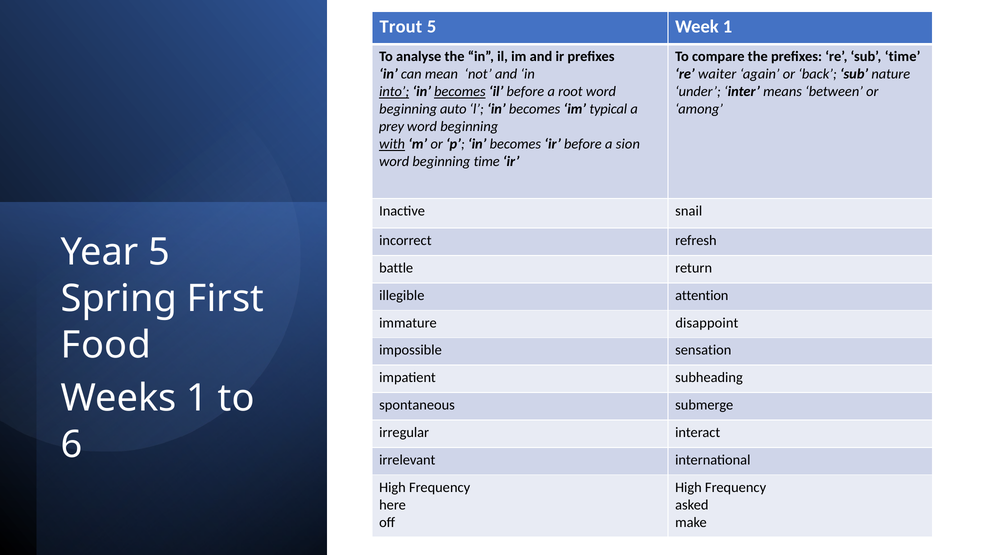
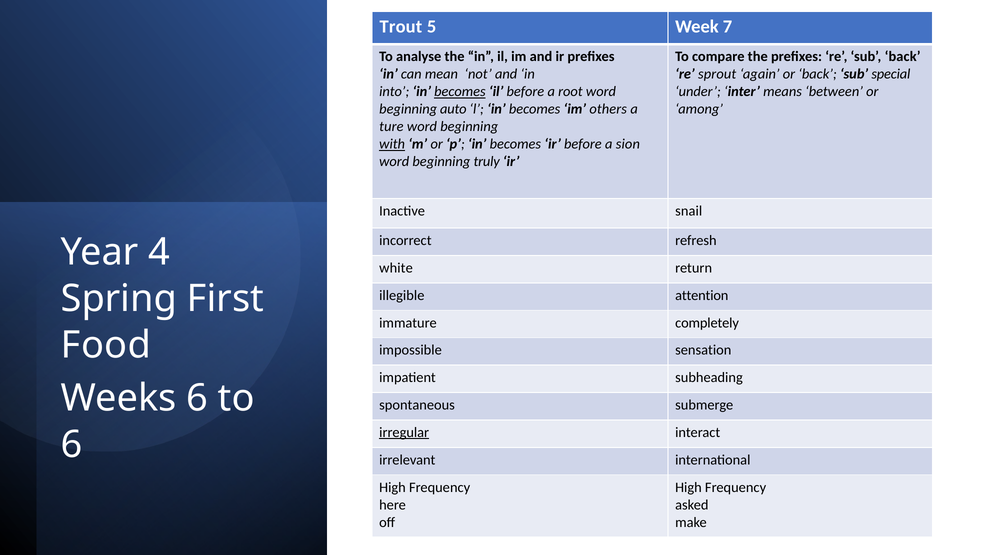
Week 1: 1 -> 7
sub time: time -> back
waiter: waiter -> sprout
nature: nature -> special
into underline: present -> none
typical: typical -> others
prey: prey -> ture
beginning time: time -> truly
Year 5: 5 -> 4
battle: battle -> white
disappoint: disappoint -> completely
Weeks 1: 1 -> 6
irregular underline: none -> present
